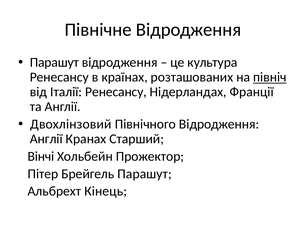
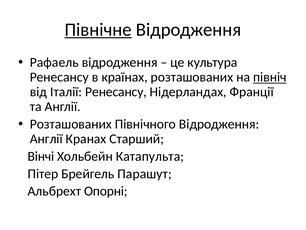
Північне underline: none -> present
Парашут at (54, 62): Парашут -> Рафаель
Двохлінзовий at (71, 124): Двохлінзовий -> Розташованих
Прожектор: Прожектор -> Катапульта
Кінець: Кінець -> Опорні
